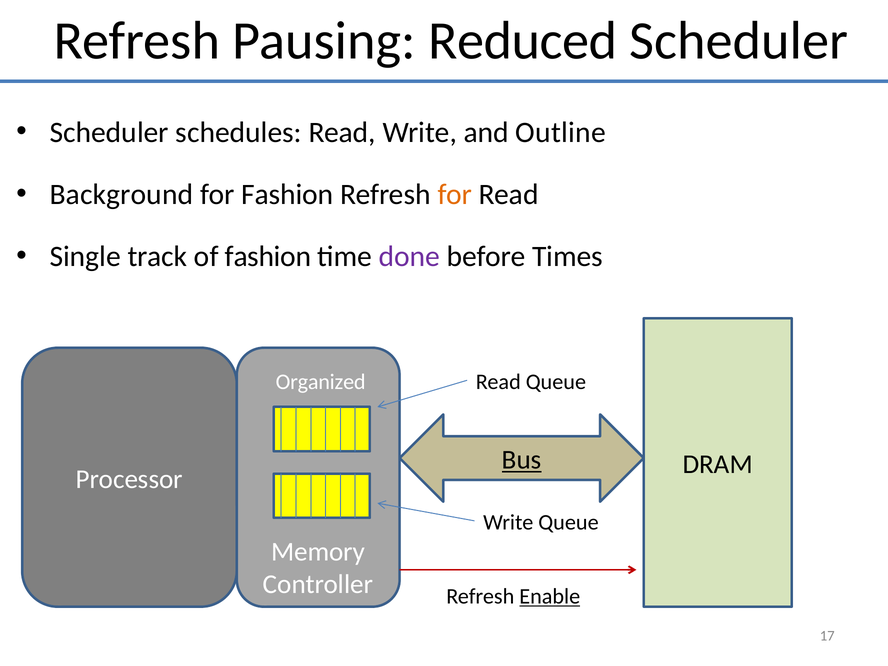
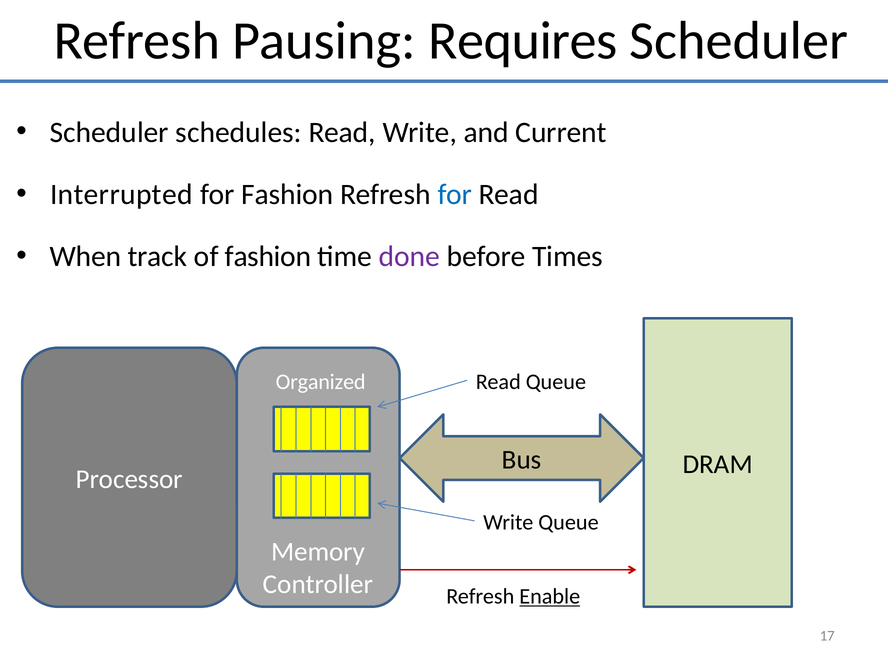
Reduced: Reduced -> Requires
Outline: Outline -> Current
Background: Background -> Interrupted
for at (455, 195) colour: orange -> blue
Single: Single -> When
Bus underline: present -> none
